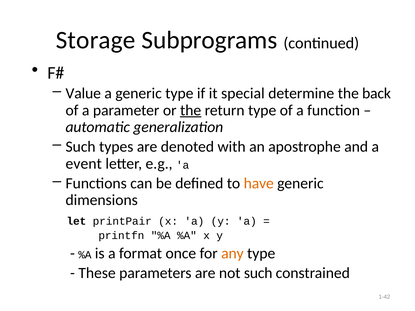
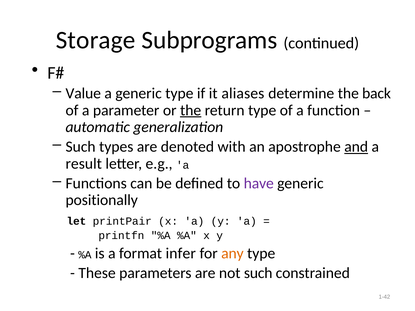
special: special -> aliases
and underline: none -> present
event: event -> result
have colour: orange -> purple
dimensions: dimensions -> positionally
once: once -> infer
